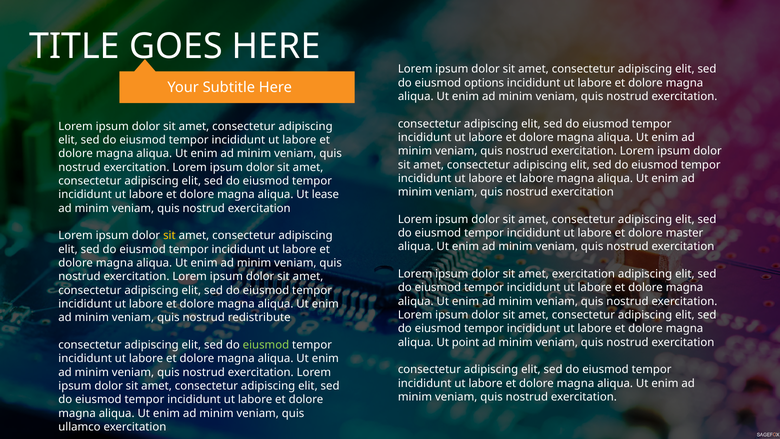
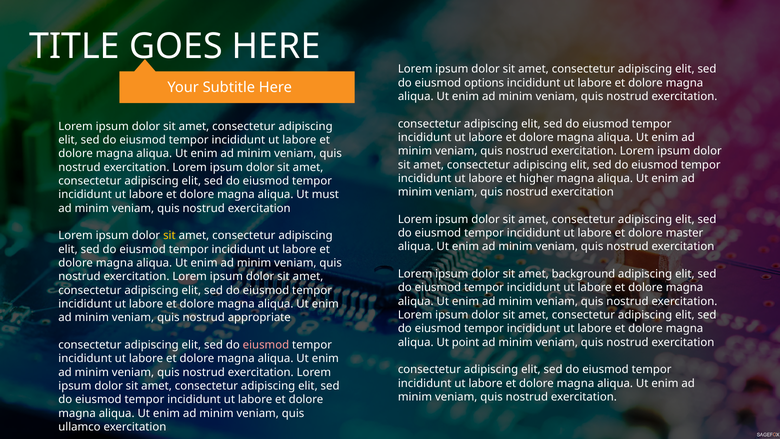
et labore: labore -> higher
lease: lease -> must
amet exercitation: exercitation -> background
redistribute: redistribute -> appropriate
eiusmod at (266, 345) colour: light green -> pink
